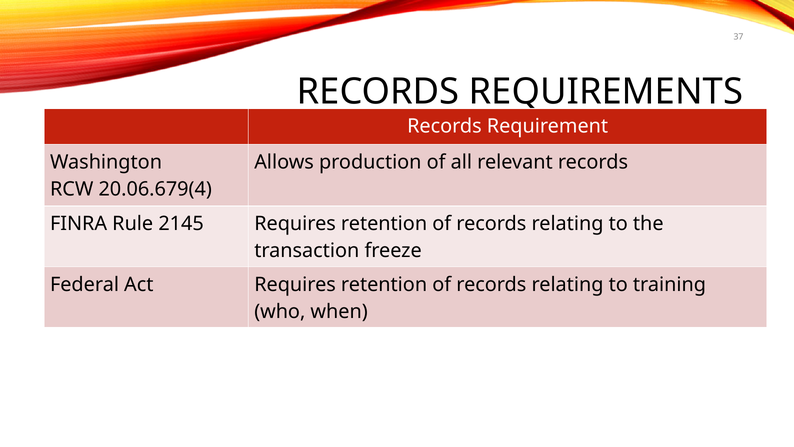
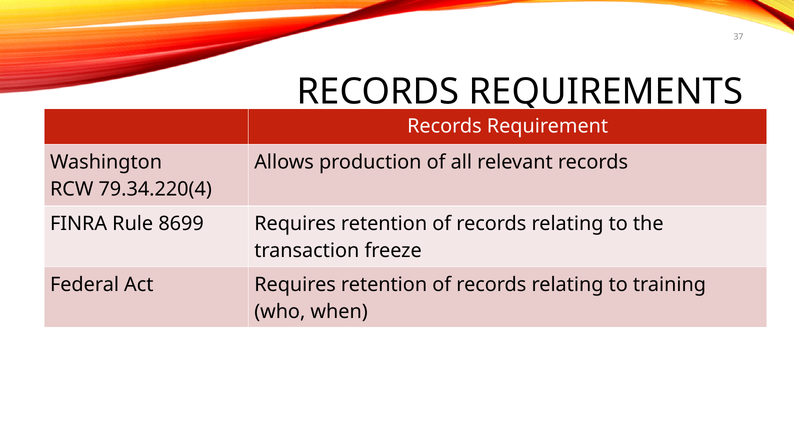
20.06.679(4: 20.06.679(4 -> 79.34.220(4
2145: 2145 -> 8699
